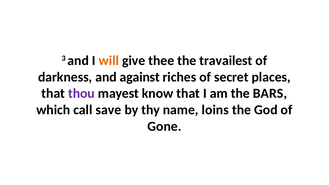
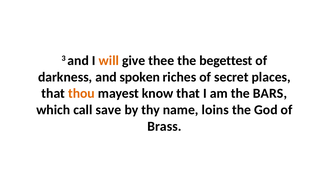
travailest: travailest -> begettest
against: against -> spoken
thou colour: purple -> orange
Gone: Gone -> Brass
